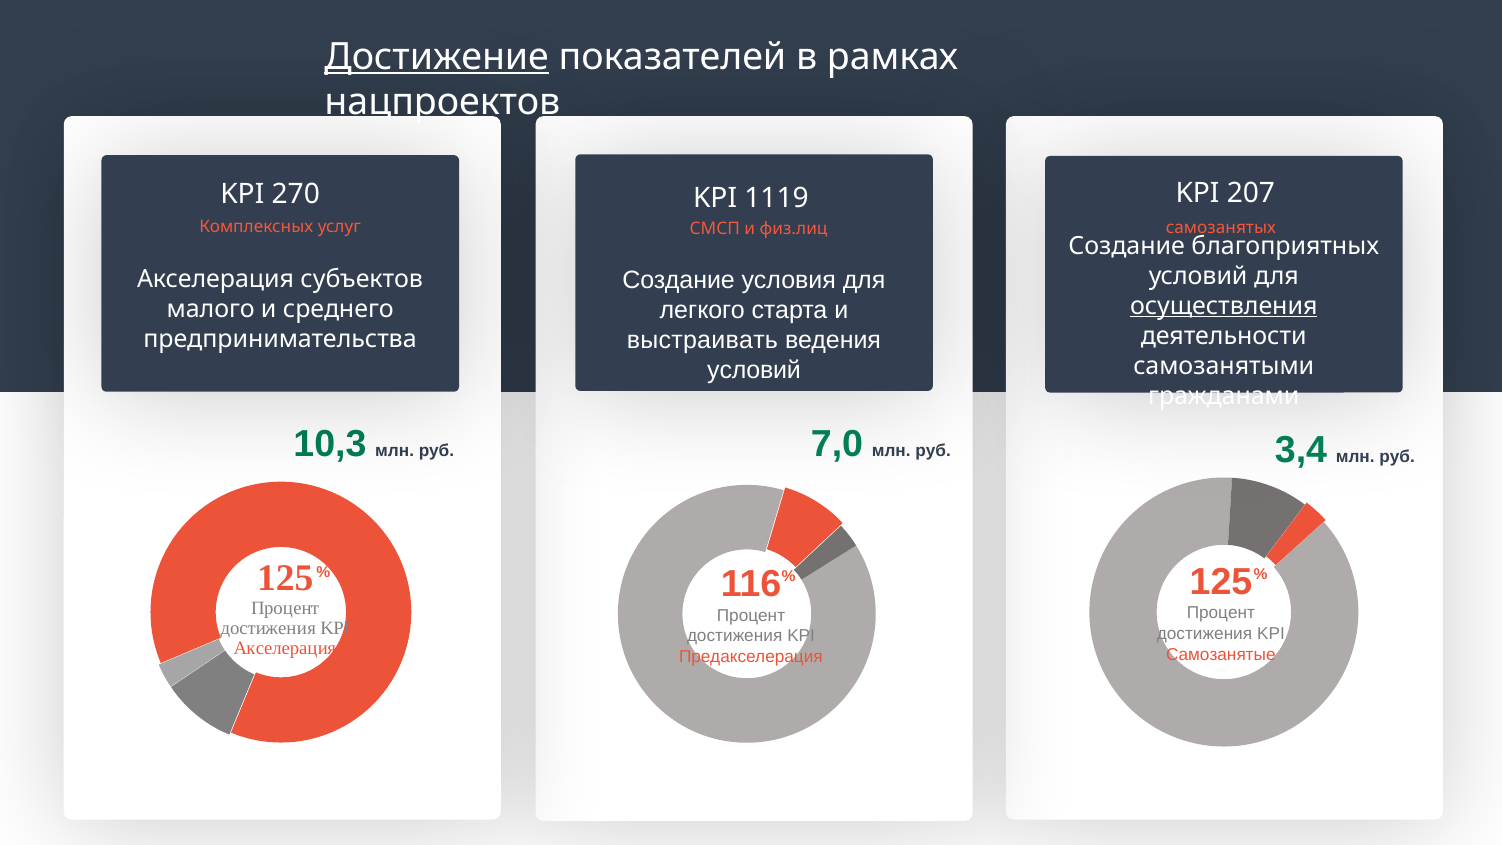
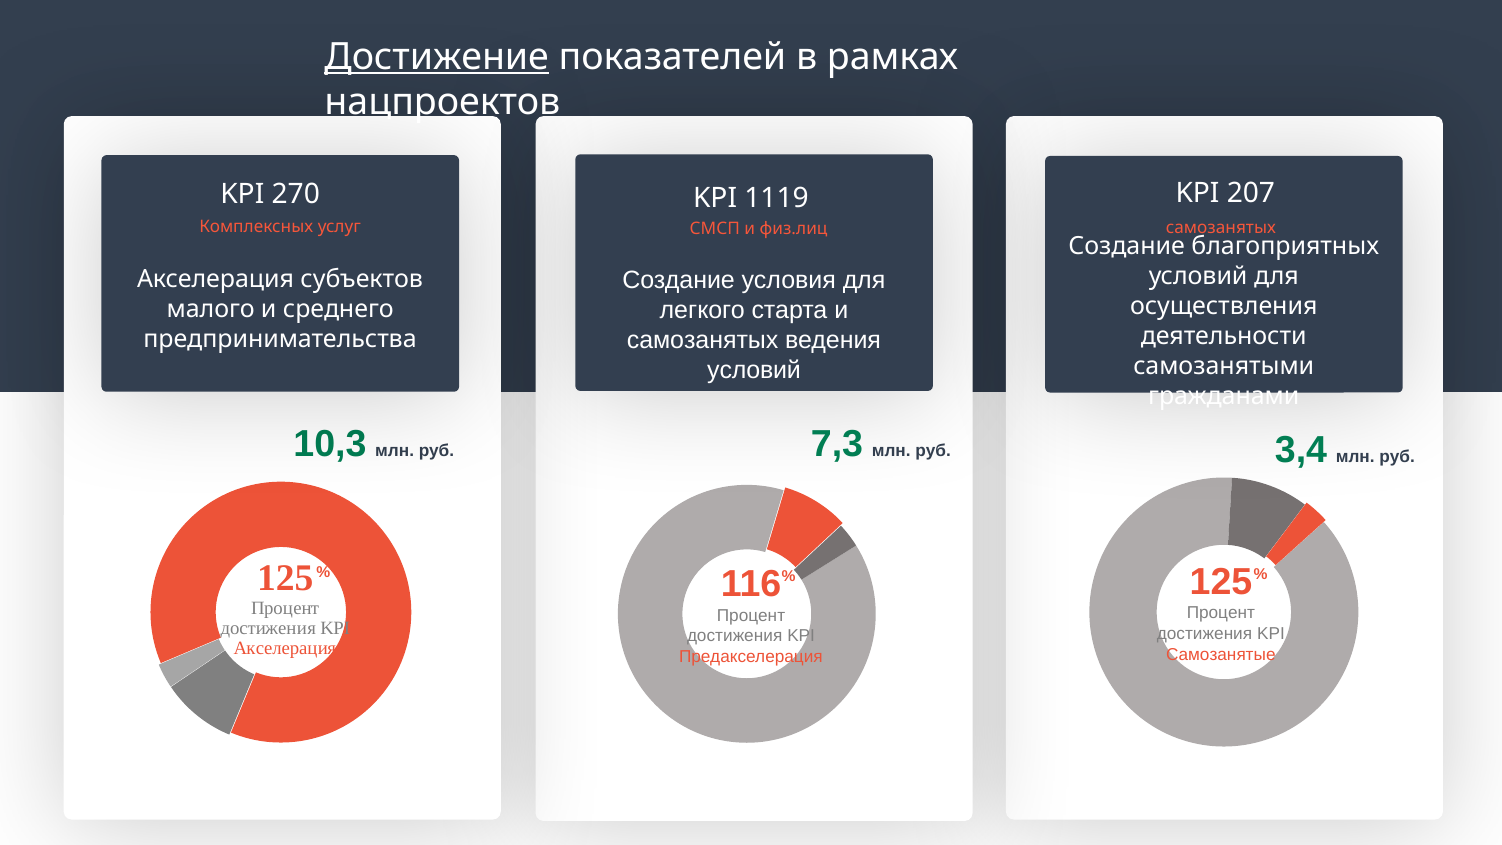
осуществления underline: present -> none
выстраивать at (702, 340): выстраивать -> самозанятых
7,0: 7,0 -> 7,3
